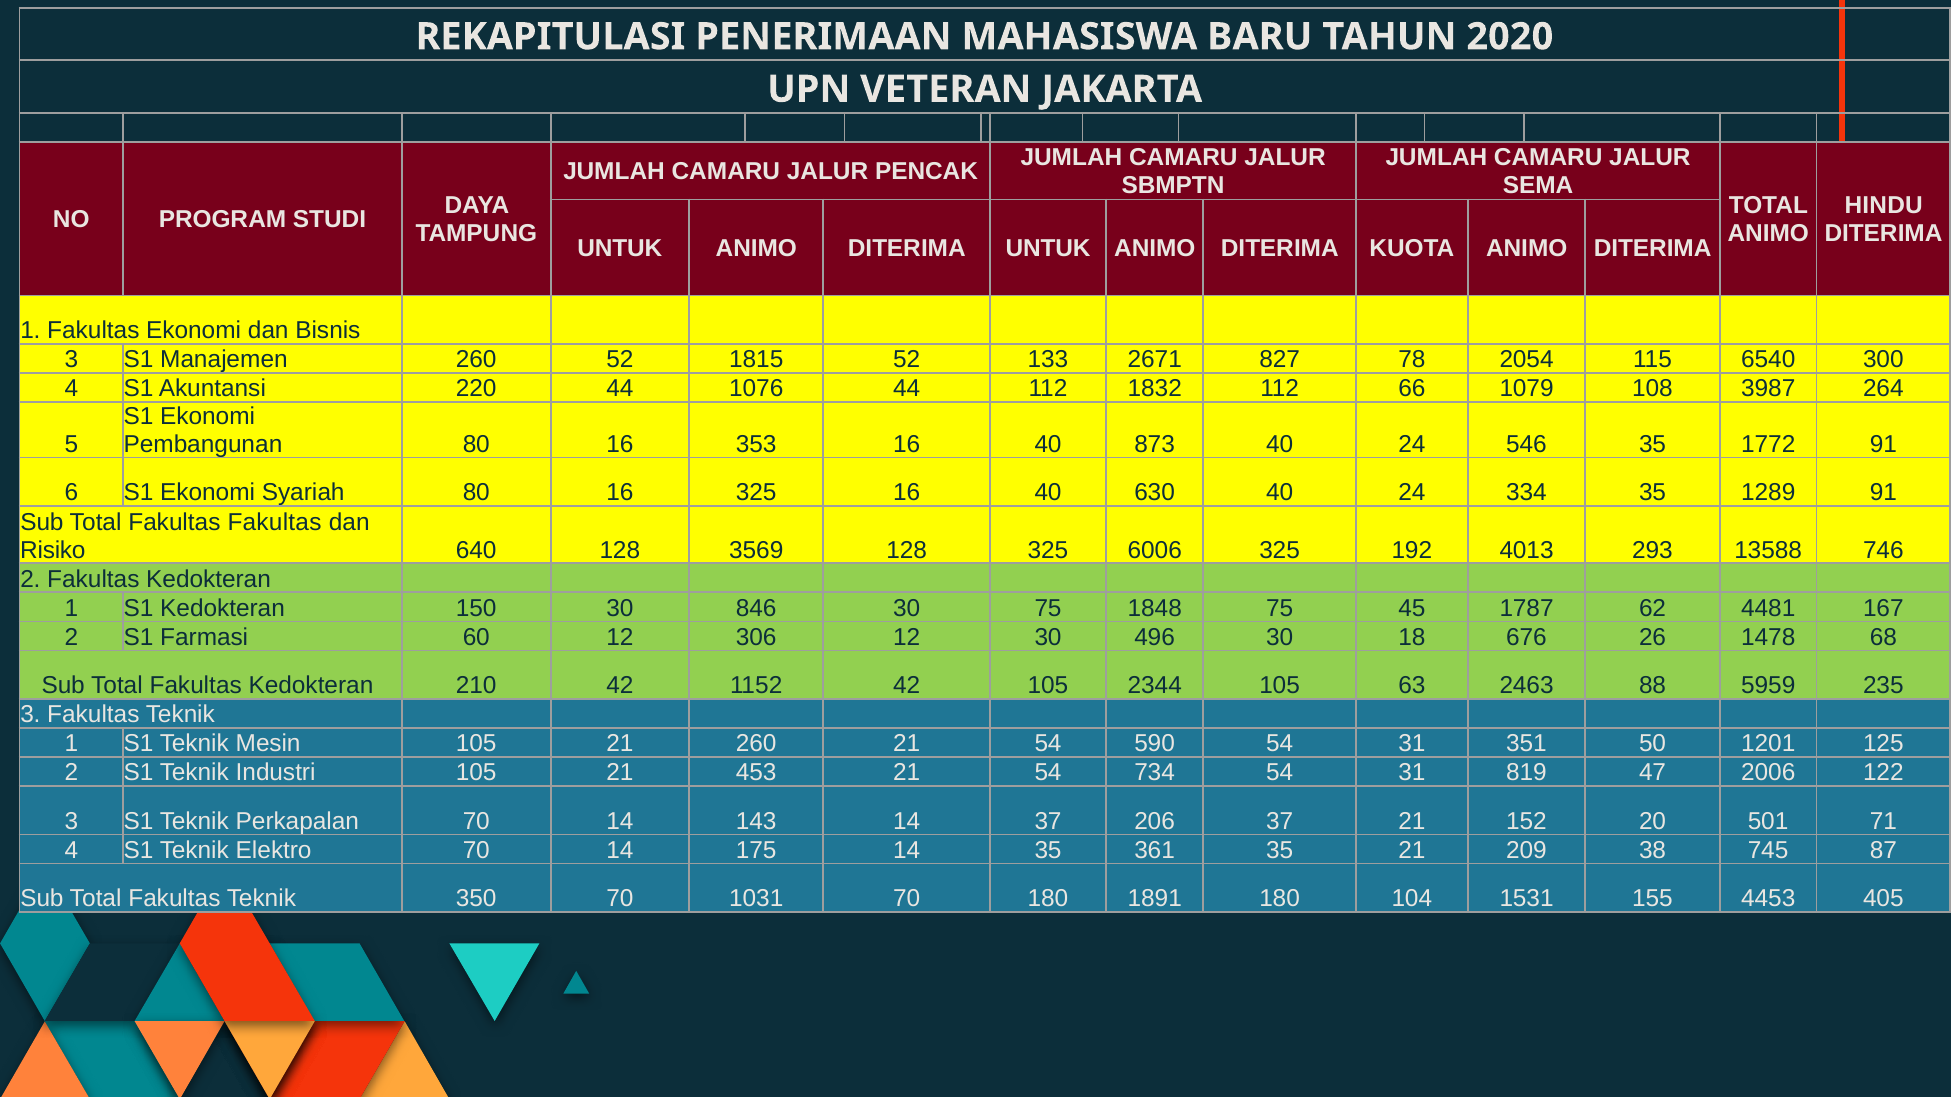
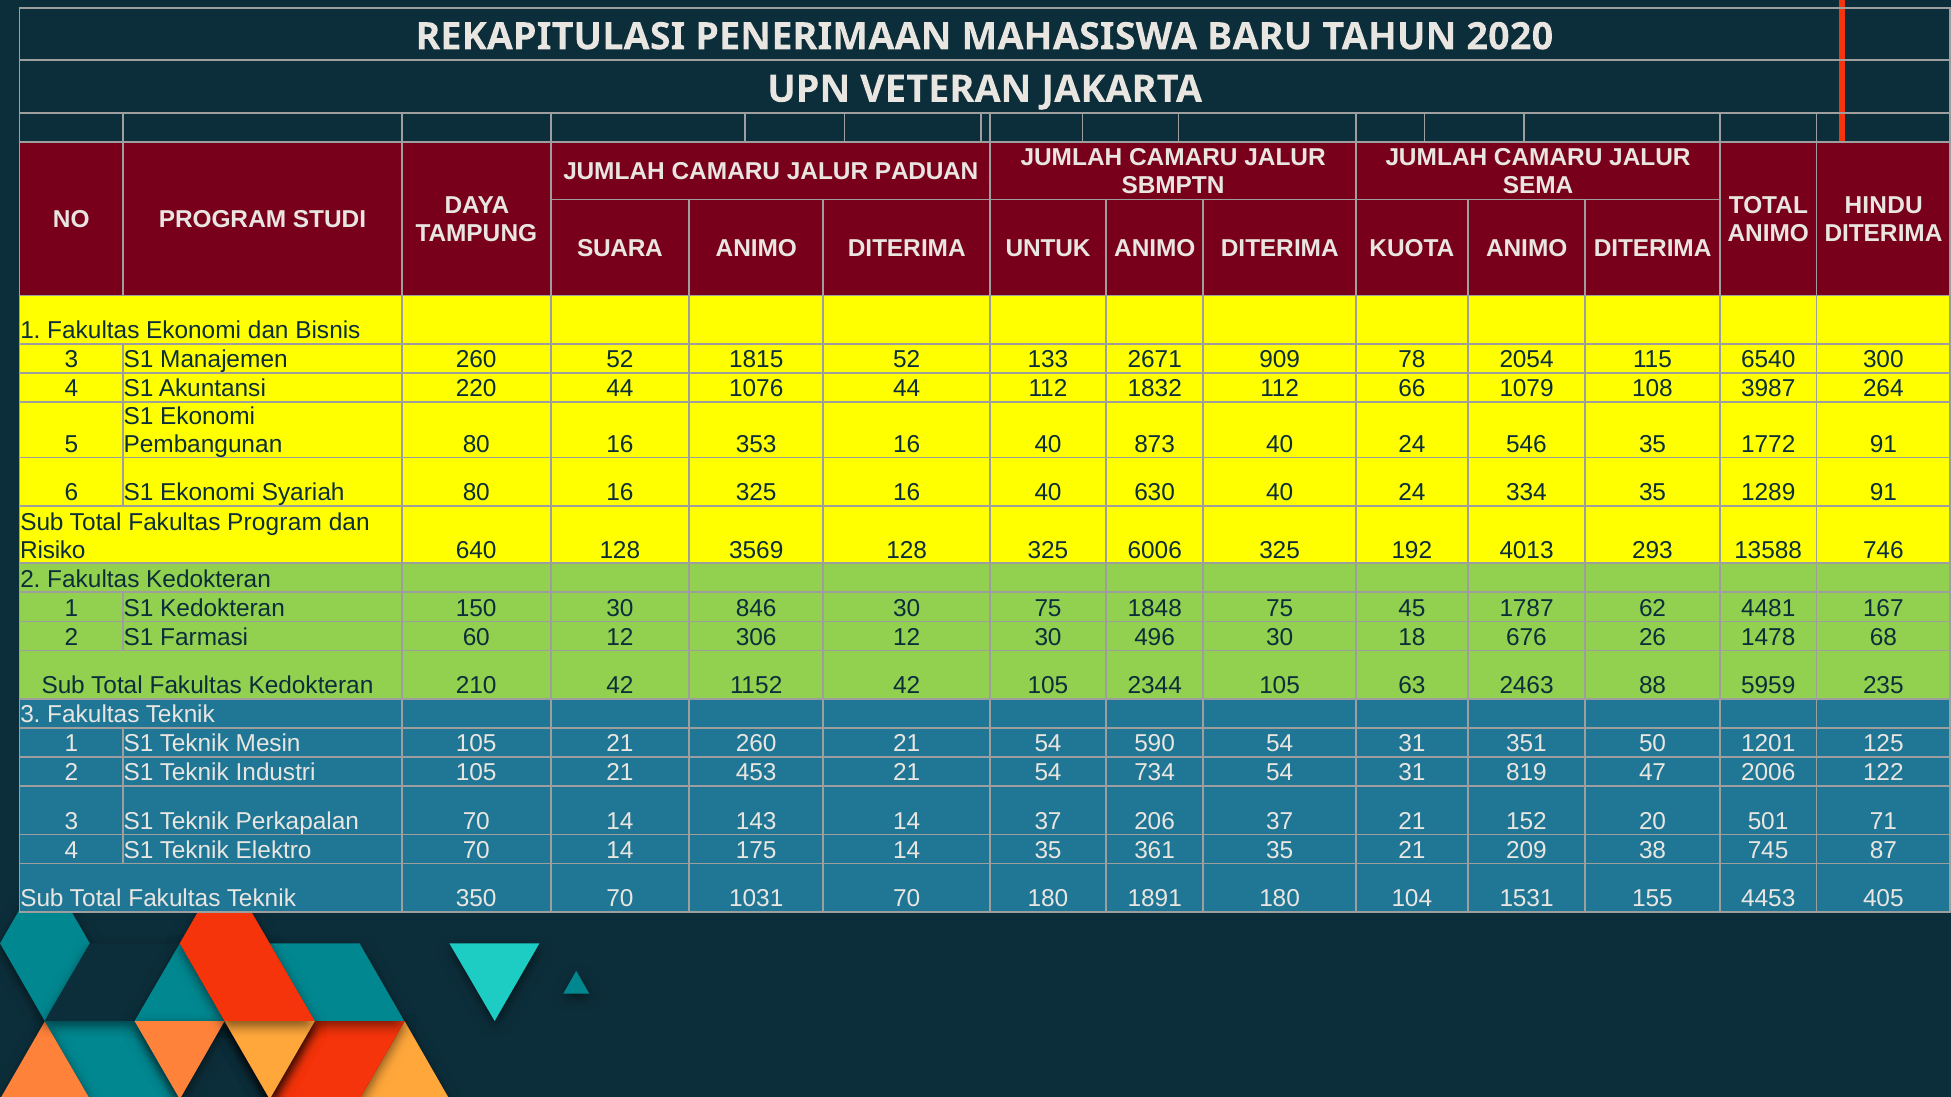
PENCAK: PENCAK -> PADUAN
UNTUK at (620, 248): UNTUK -> SUARA
827: 827 -> 909
Fakultas Fakultas: Fakultas -> Program
